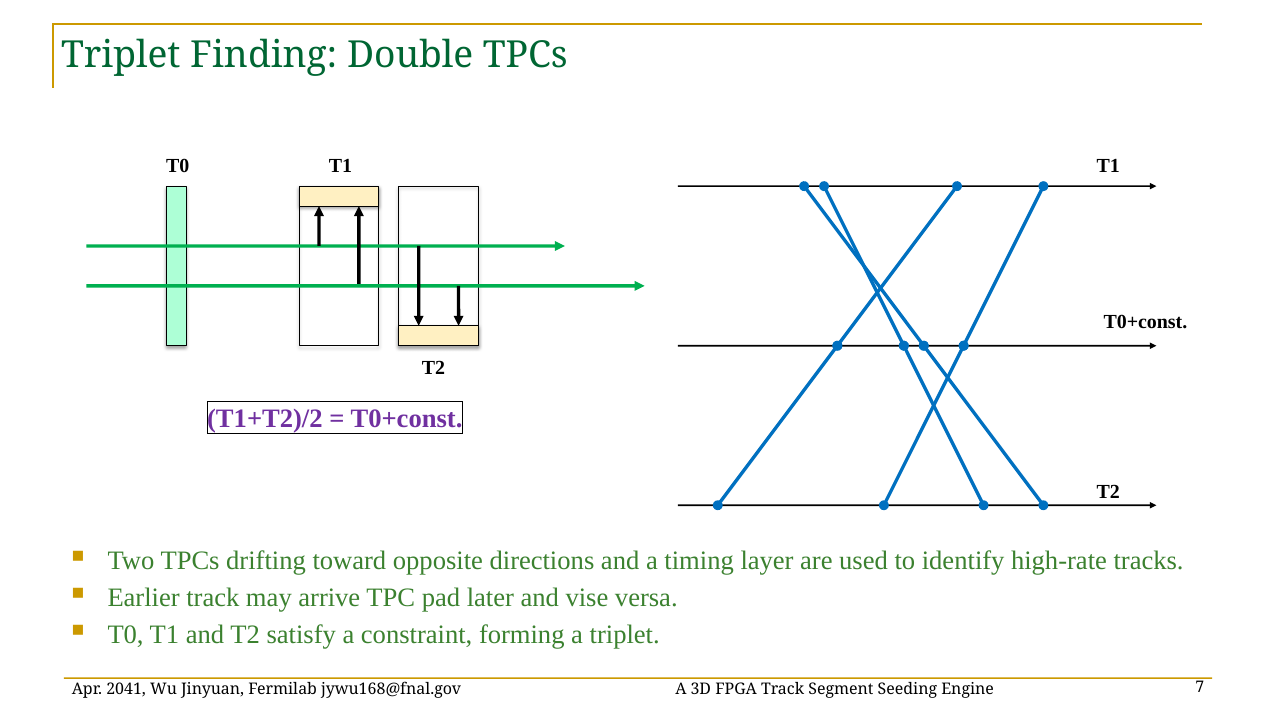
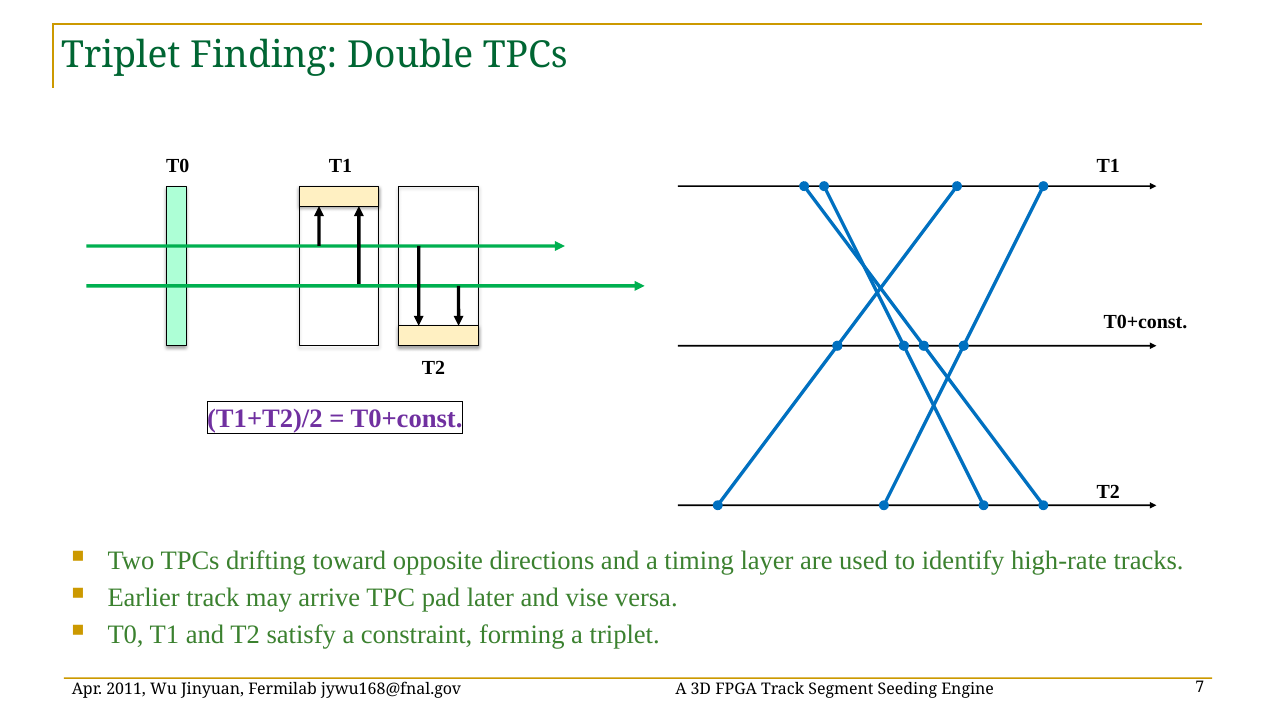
2041: 2041 -> 2011
